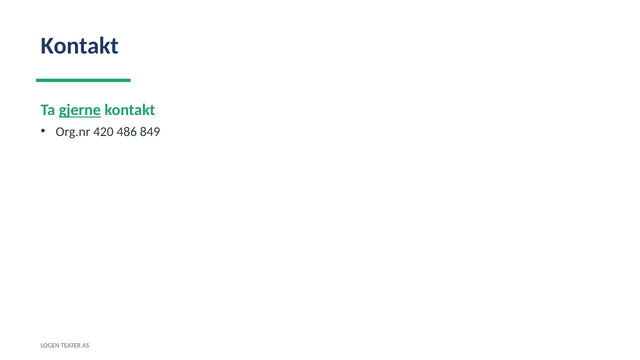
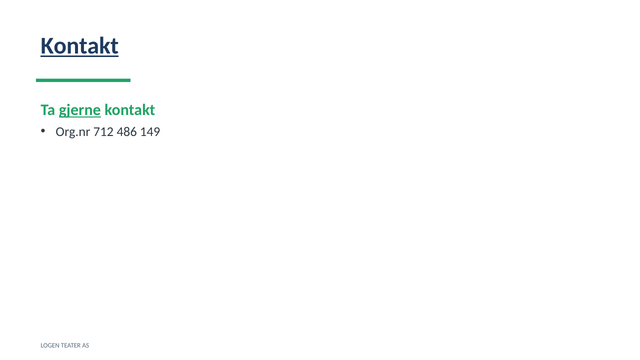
Kontakt at (80, 46) underline: none -> present
420: 420 -> 712
849: 849 -> 149
